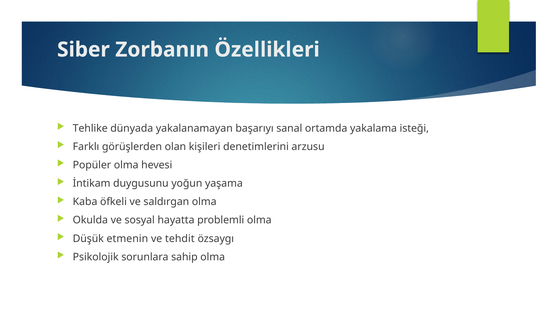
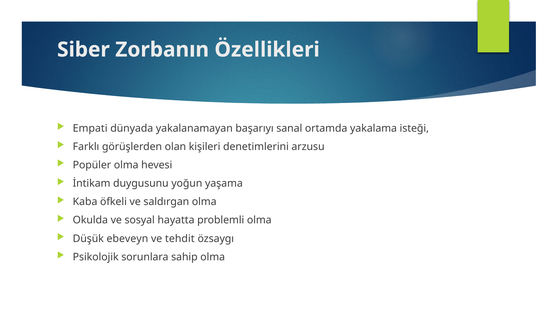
Tehlike: Tehlike -> Empati
etmenin: etmenin -> ebeveyn
